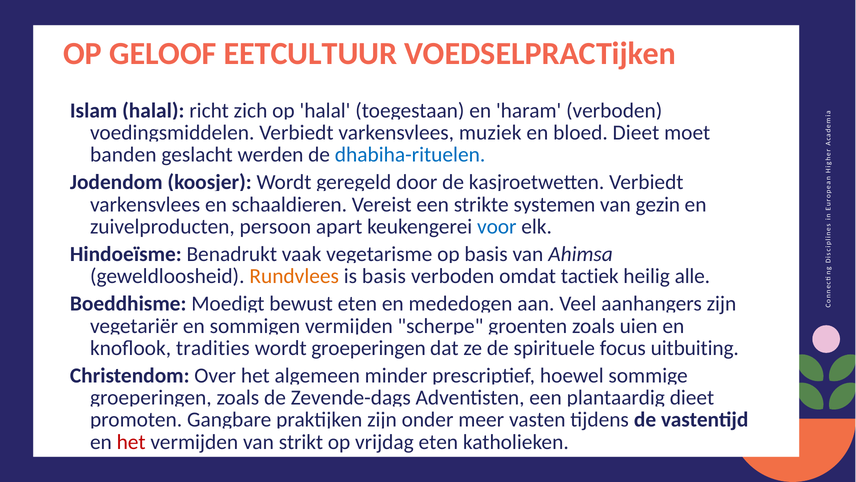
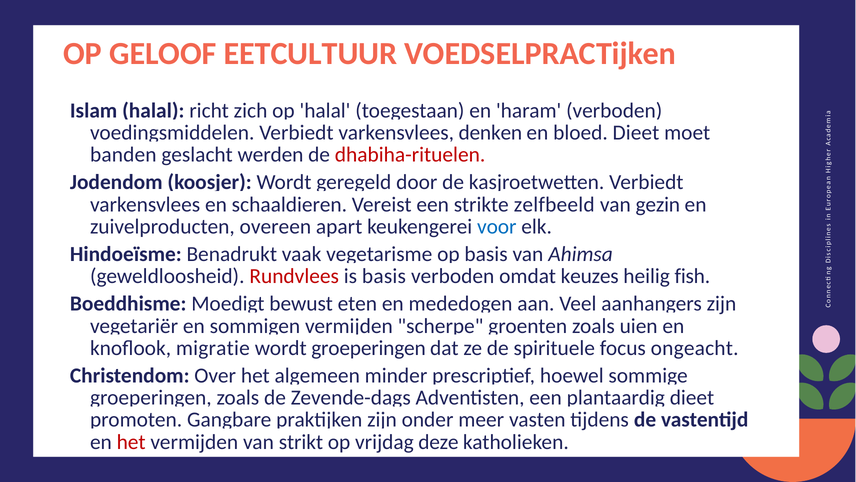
muziek: muziek -> denken
dhabiha-rituelen colour: blue -> red
systemen: systemen -> zelfbeeld
persoon: persoon -> overeen
Rundvlees colour: orange -> red
tactiek: tactiek -> keuzes
alle: alle -> fish
tradities: tradities -> migratie
uitbuiting: uitbuiting -> ongeacht
vrijdag eten: eten -> deze
